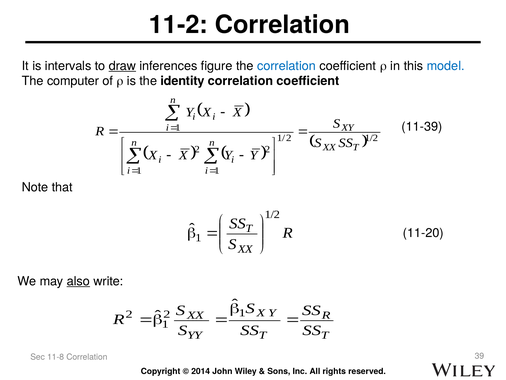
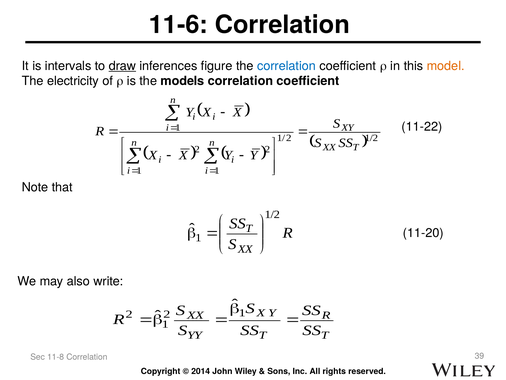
11-2: 11-2 -> 11-6
model colour: blue -> orange
computer: computer -> electricity
identity: identity -> models
11-39: 11-39 -> 11-22
also underline: present -> none
